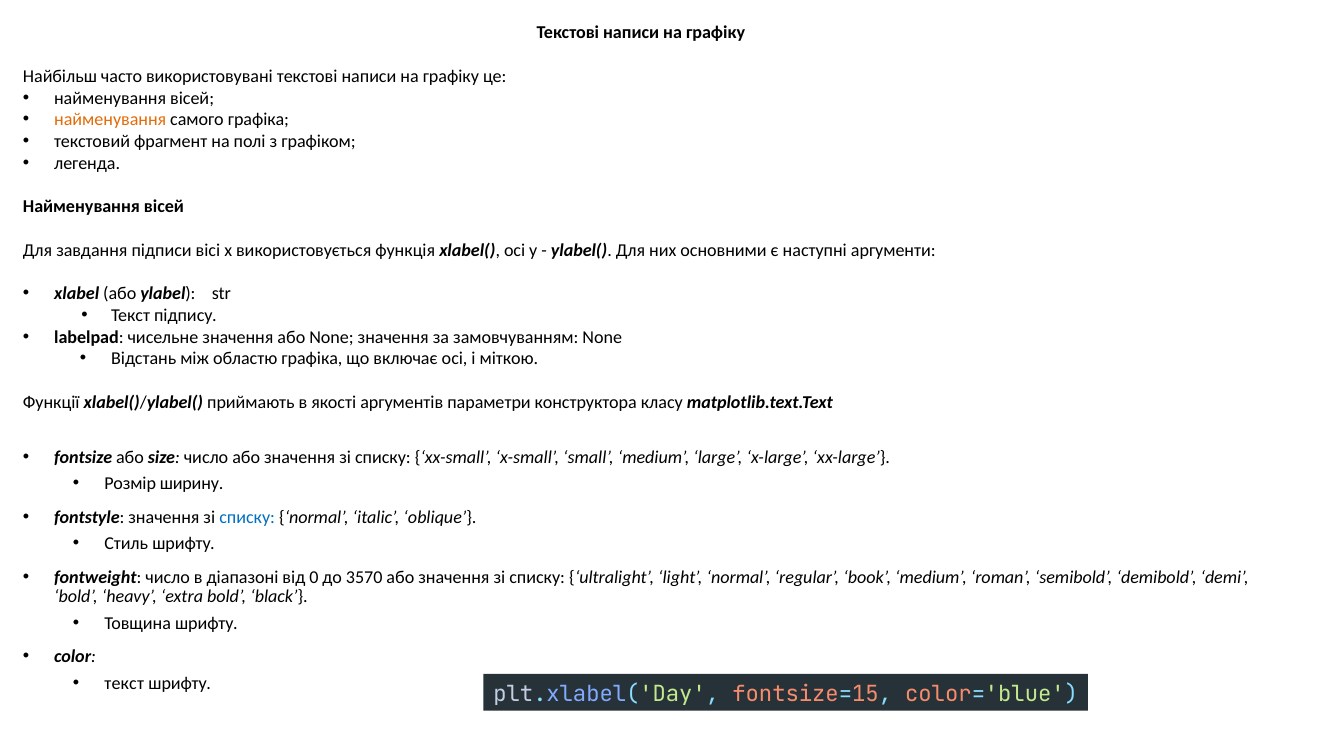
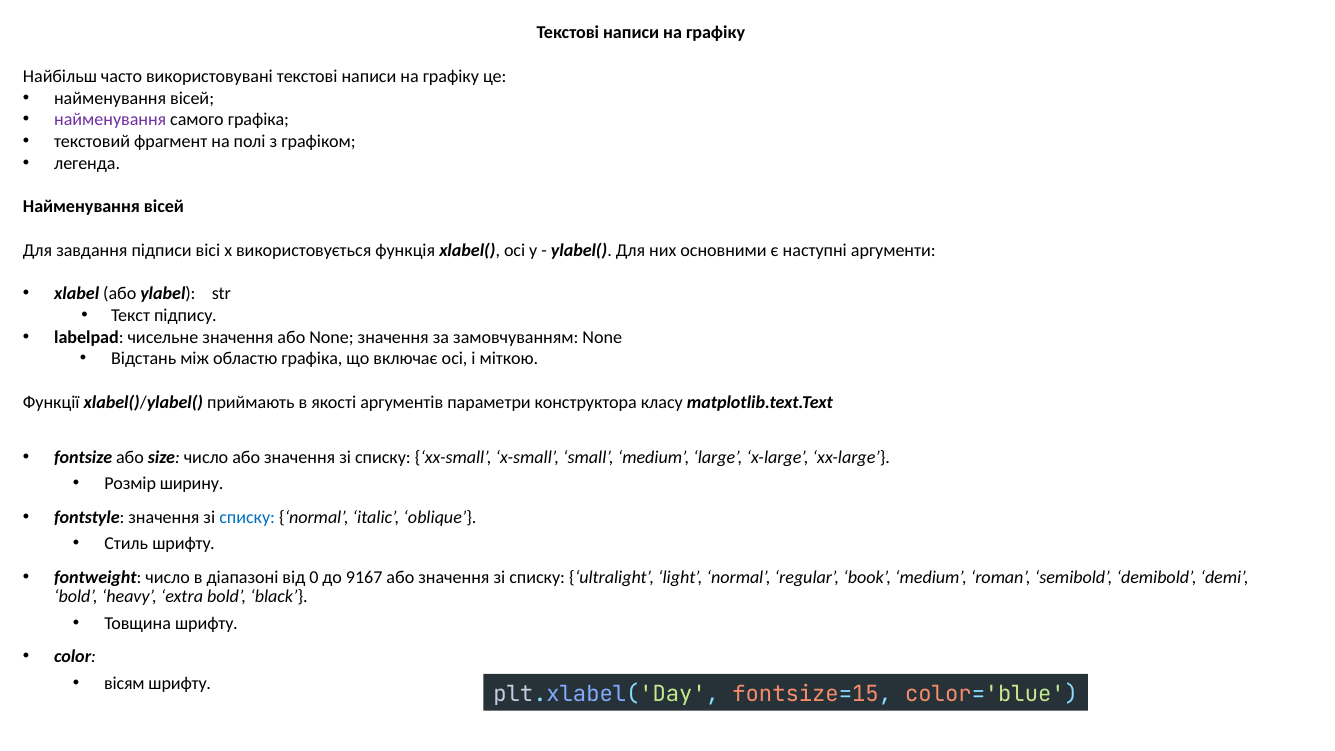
найменування at (110, 120) colour: orange -> purple
3570: 3570 -> 9167
текст at (124, 683): текст -> вісям
